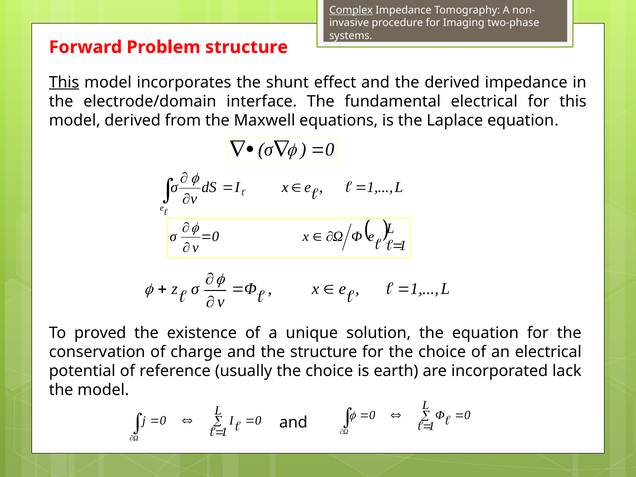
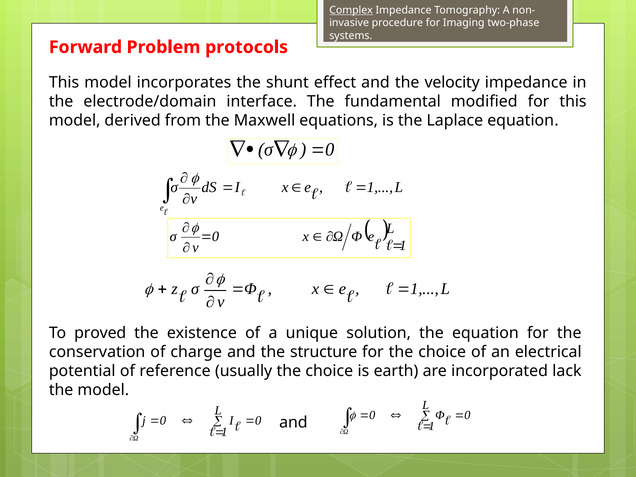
Problem structure: structure -> protocols
This at (64, 82) underline: present -> none
the derived: derived -> velocity
fundamental electrical: electrical -> modified
